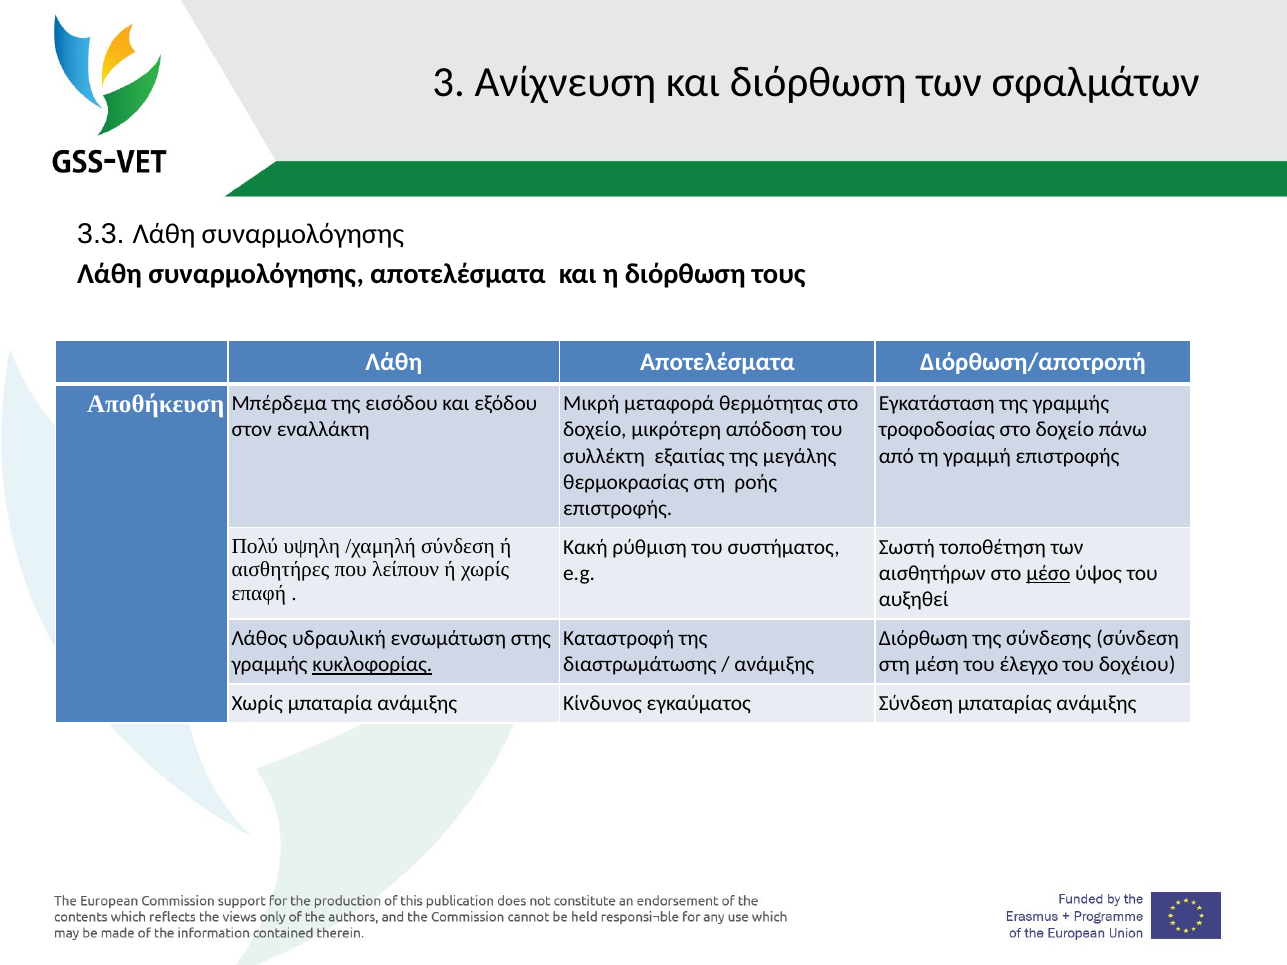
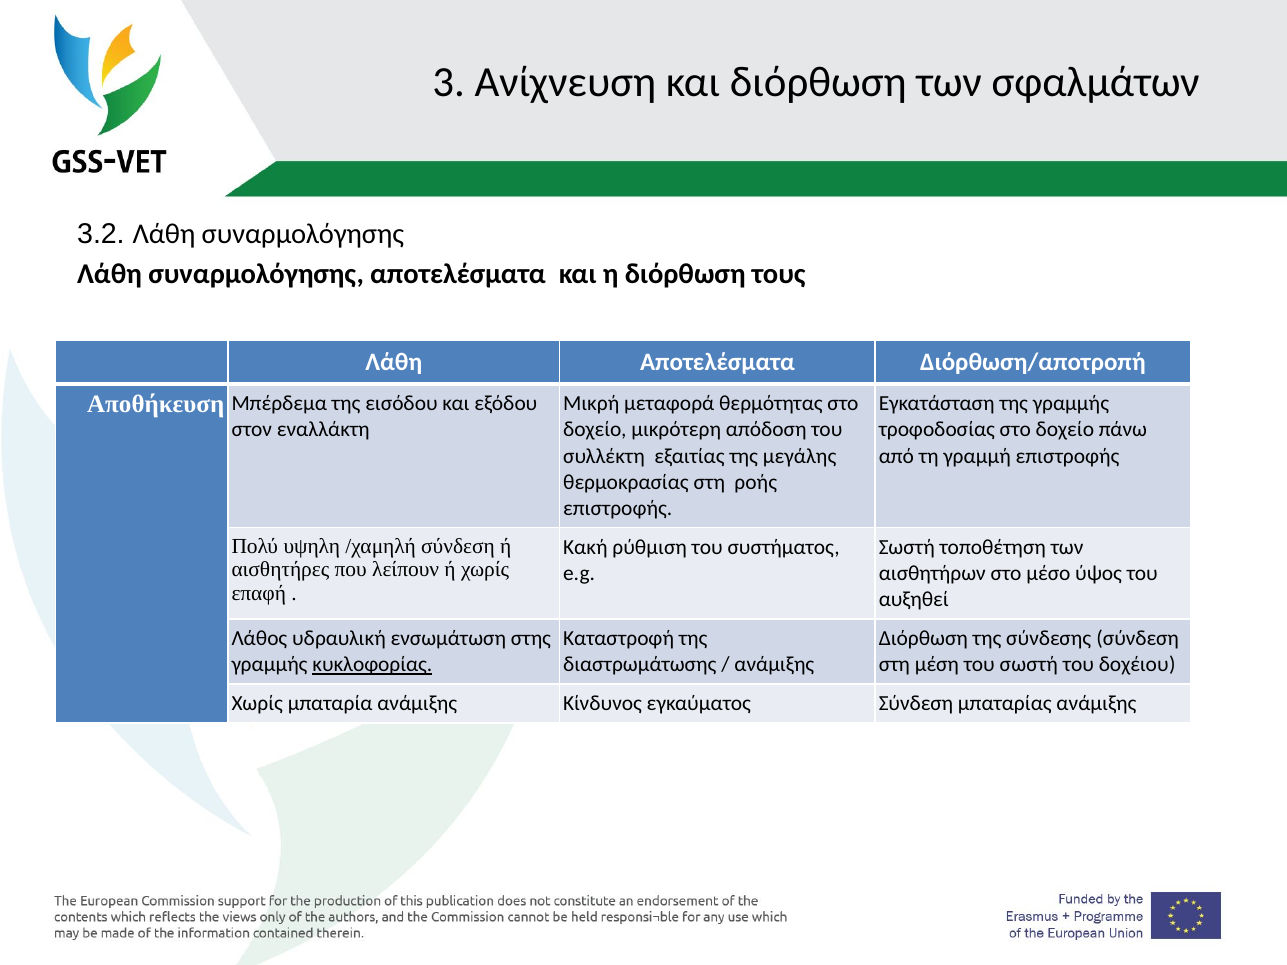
3.3: 3.3 -> 3.2
μέσο underline: present -> none
του έλεγχο: έλεγχο -> σωστή
